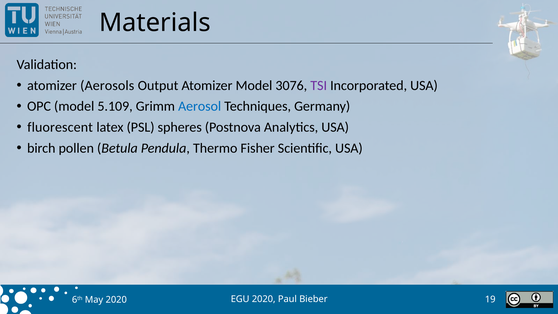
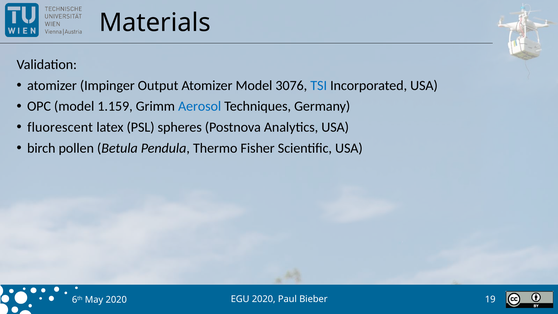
Aerosols: Aerosols -> Impinger
TSI colour: purple -> blue
5.109: 5.109 -> 1.159
